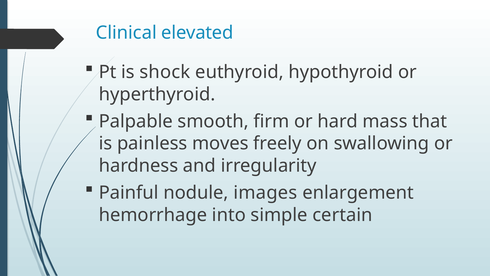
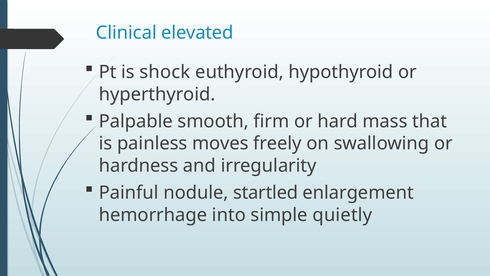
images: images -> startled
certain: certain -> quietly
